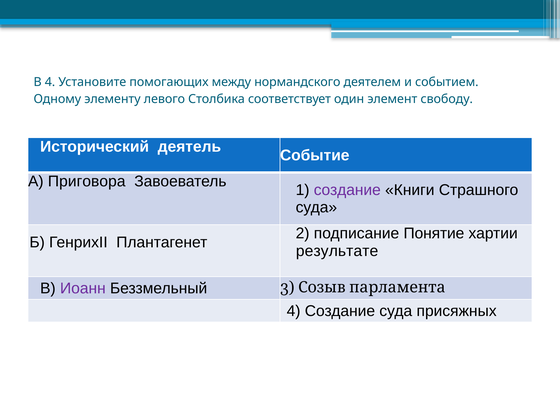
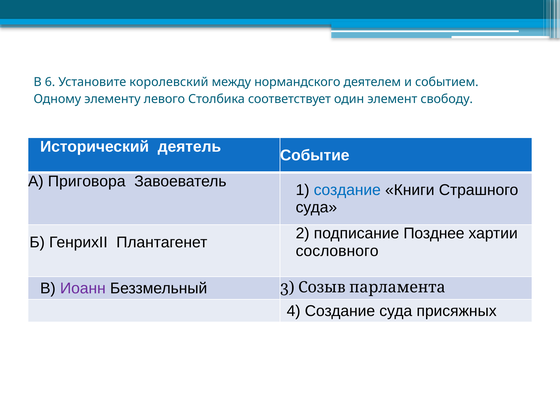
В 4: 4 -> 6
помогающих: помогающих -> королевский
создание at (347, 190) colour: purple -> blue
Понятие: Понятие -> Позднее
результате: результате -> сословного
